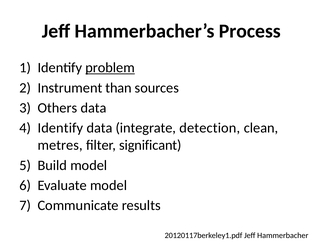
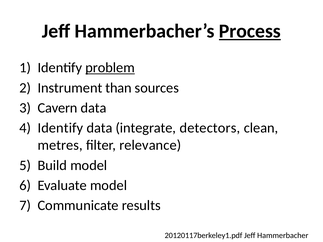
Process underline: none -> present
Others: Others -> Cavern
detection: detection -> detectors
significant: significant -> relevance
